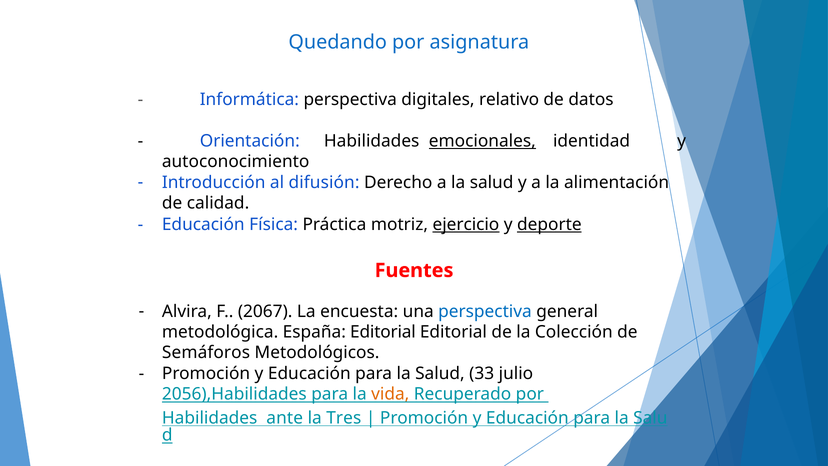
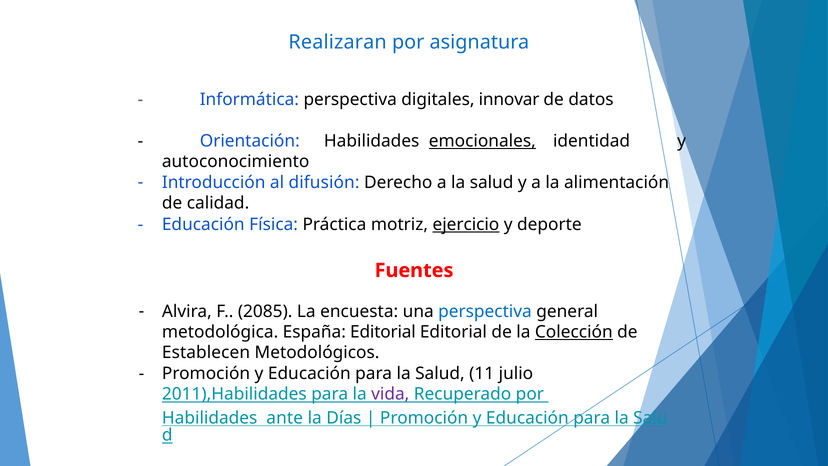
Quedando: Quedando -> Realizaran
relativo: relativo -> innovar
deporte underline: present -> none
2067: 2067 -> 2085
Colección underline: none -> present
Semáforos: Semáforos -> Establecen
33: 33 -> 11
2056),Habilidades: 2056),Habilidades -> 2011),Habilidades
vida colour: orange -> purple
Tres: Tres -> Días
